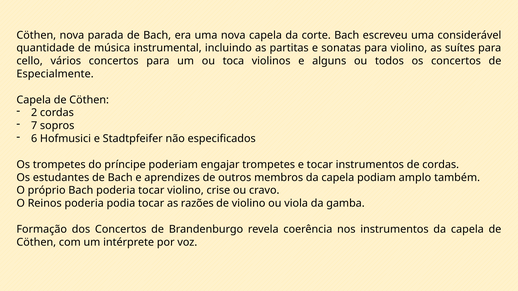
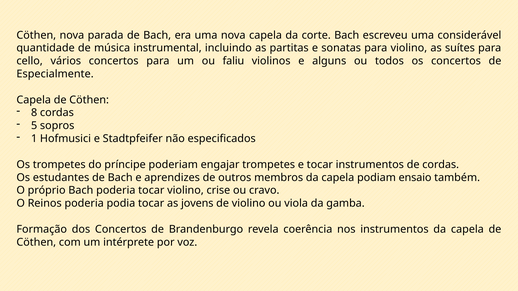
toca: toca -> faliu
2: 2 -> 8
7: 7 -> 5
6: 6 -> 1
amplo: amplo -> ensaio
razões: razões -> jovens
